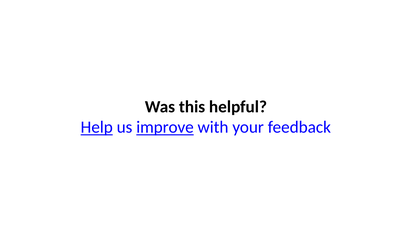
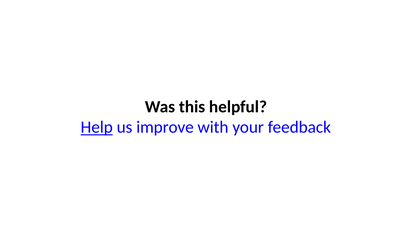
improve underline: present -> none
